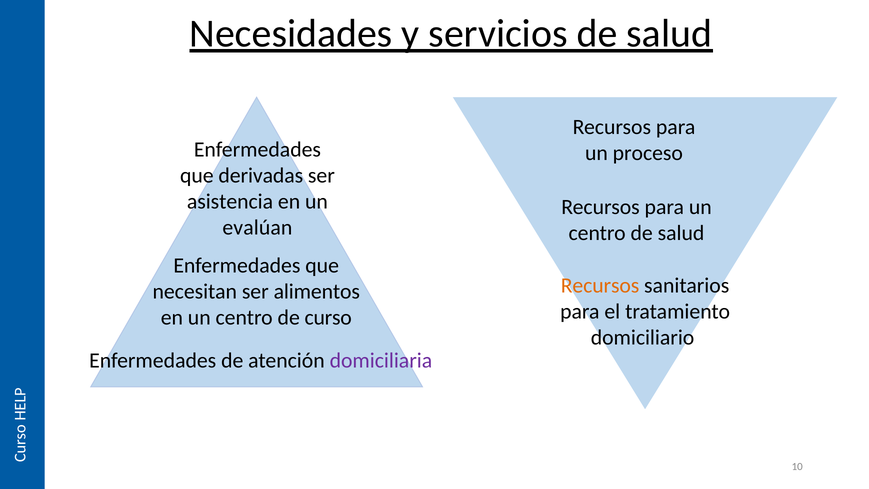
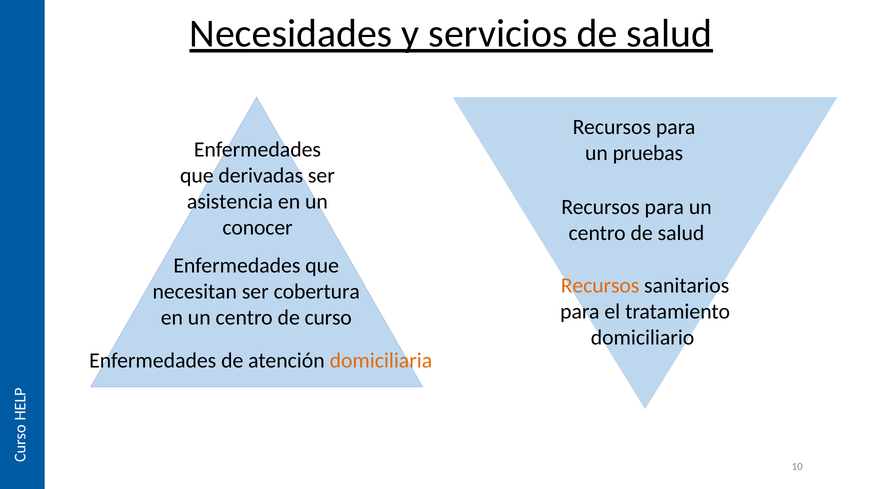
proceso: proceso -> pruebas
evalúan: evalúan -> conocer
alimentos: alimentos -> cobertura
domiciliaria colour: purple -> orange
